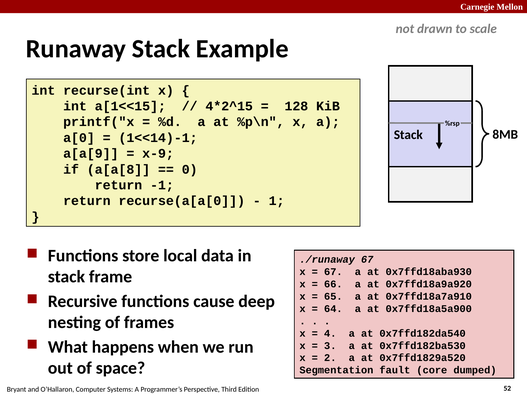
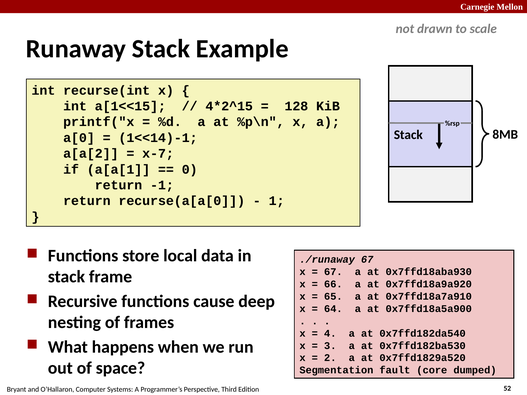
a[a[9: a[a[9 -> a[a[2
x-9: x-9 -> x-7
a[a[8: a[a[8 -> a[a[1
